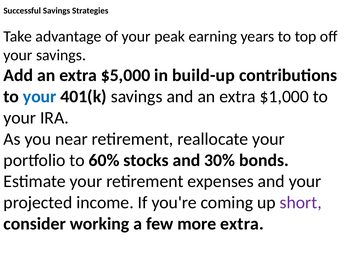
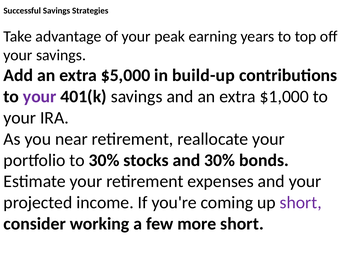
your at (40, 97) colour: blue -> purple
to 60%: 60% -> 30%
more extra: extra -> short
